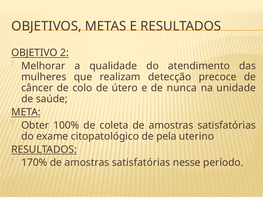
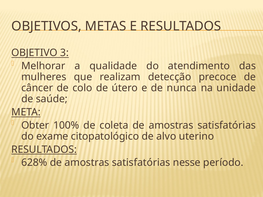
2: 2 -> 3
pela: pela -> alvo
170%: 170% -> 628%
